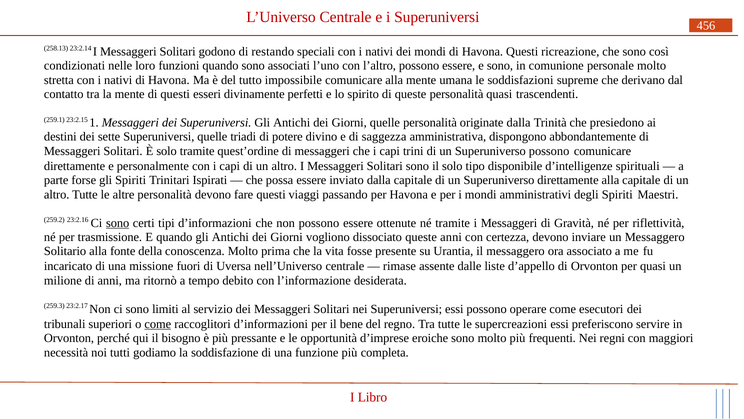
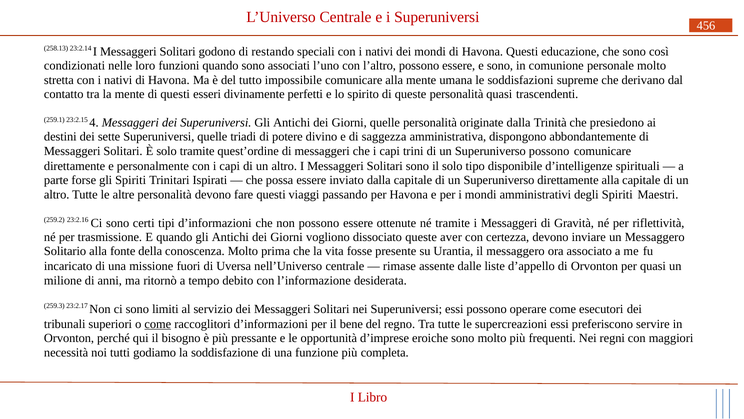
ricreazione: ricreazione -> educazione
1: 1 -> 4
sono at (118, 223) underline: present -> none
queste anni: anni -> aver
